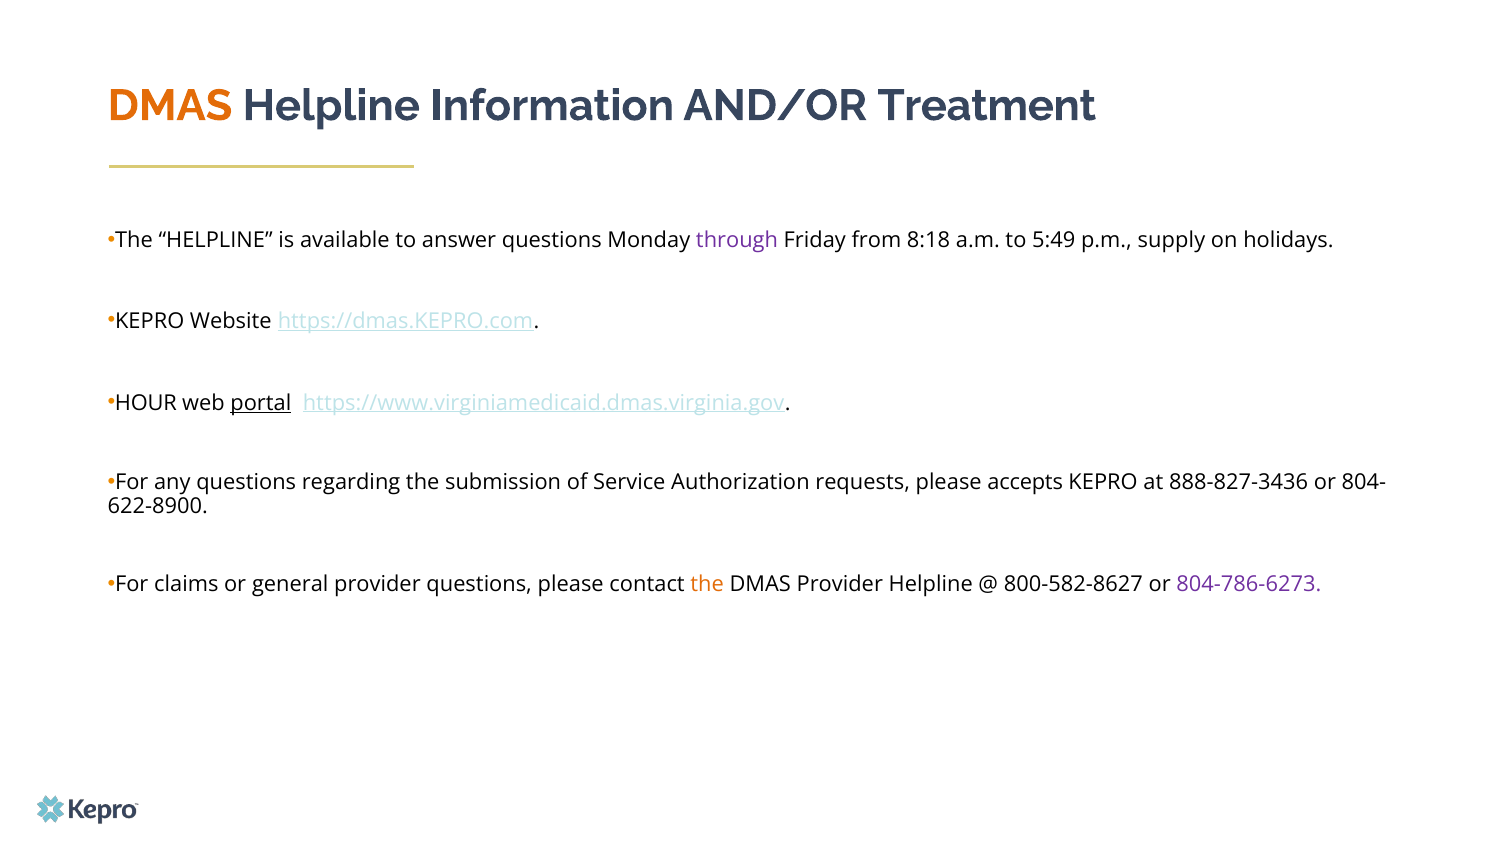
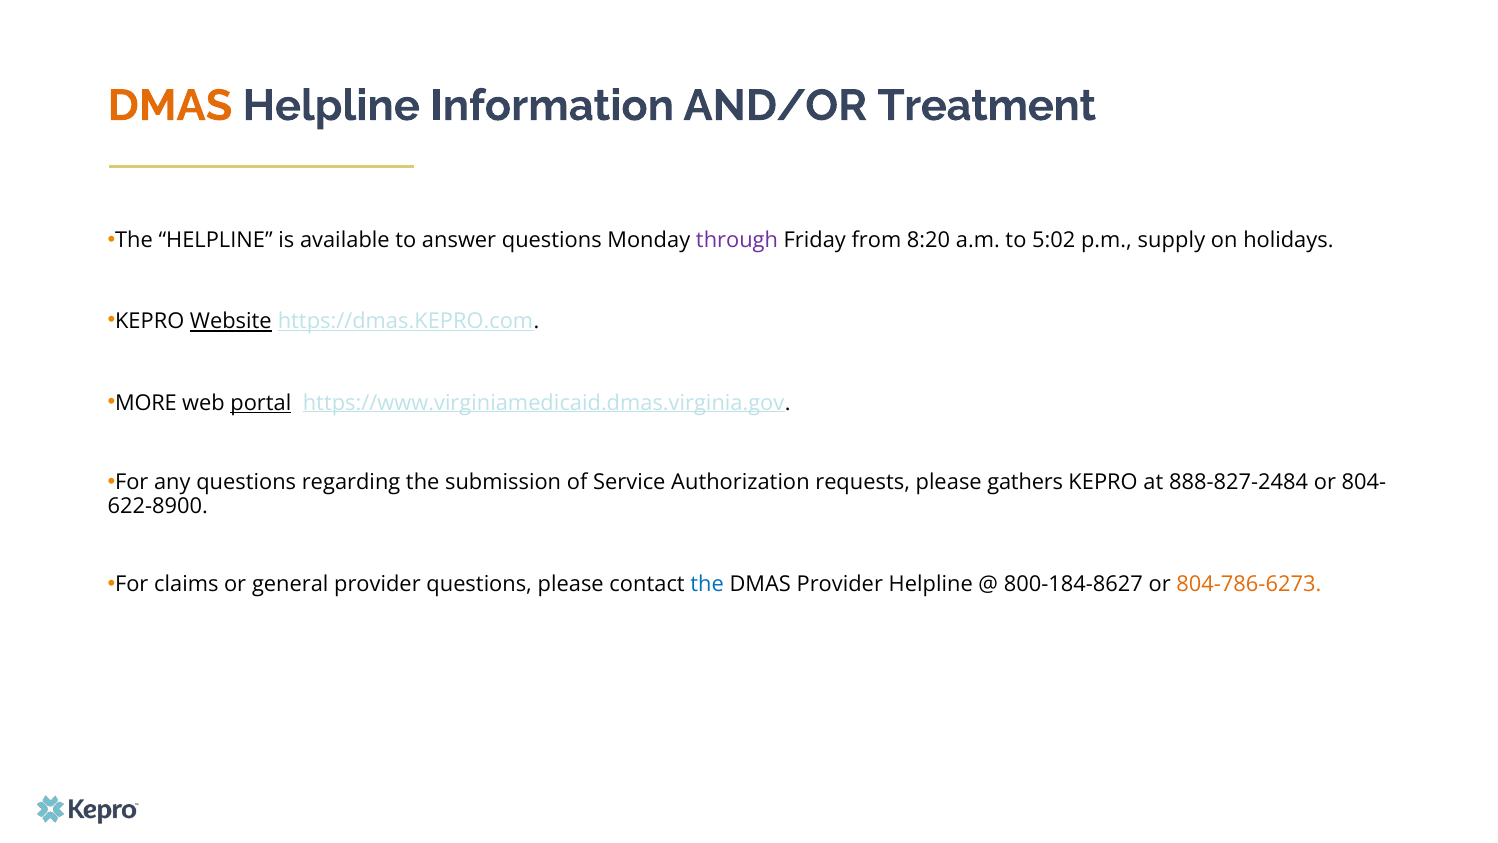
8:18: 8:18 -> 8:20
5:49: 5:49 -> 5:02
Website underline: none -> present
HOUR: HOUR -> MORE
accepts: accepts -> gathers
888-827-3436: 888-827-3436 -> 888-827-2484
the at (707, 584) colour: orange -> blue
800-582-8627: 800-582-8627 -> 800-184-8627
804-786-6273 colour: purple -> orange
